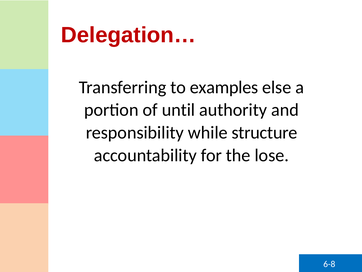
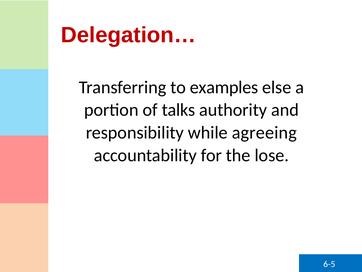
until: until -> talks
structure: structure -> agreeing
6-8: 6-8 -> 6-5
